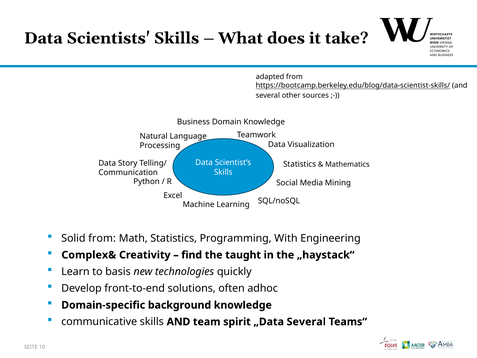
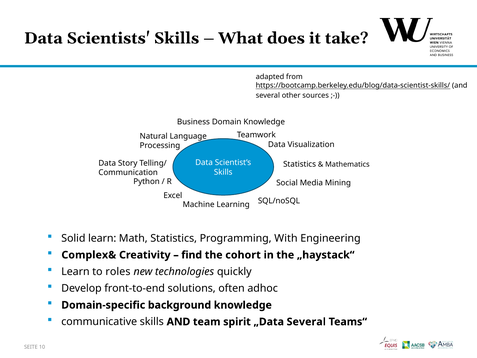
Solid from: from -> learn
taught: taught -> cohort
basis: basis -> roles
